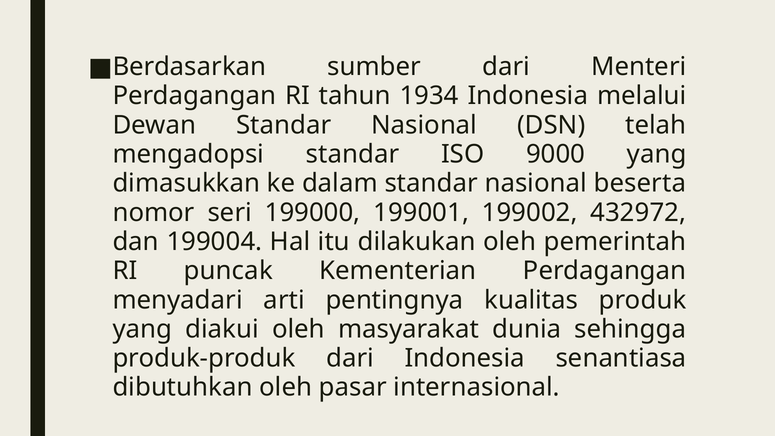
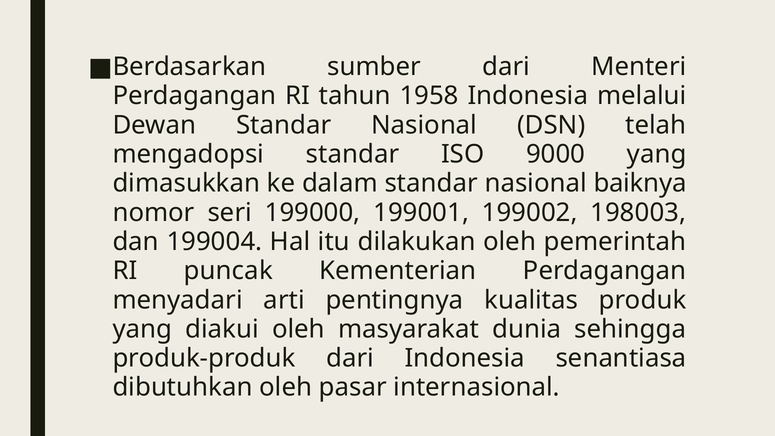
1934: 1934 -> 1958
beserta: beserta -> baiknya
432972: 432972 -> 198003
